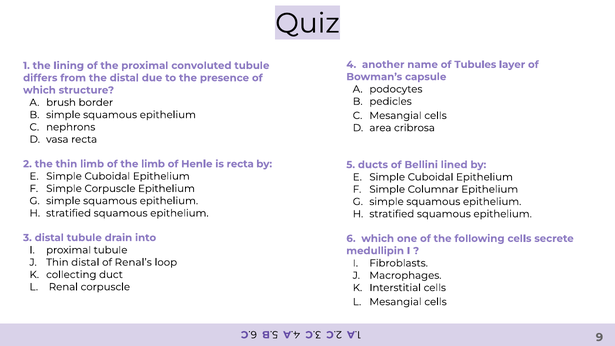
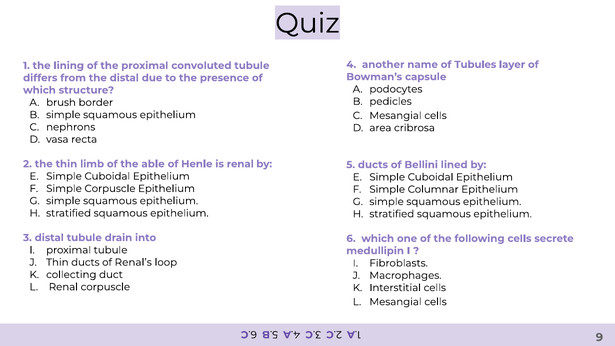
the limb: limb -> able
is recta: recta -> renal
Thin distal: distal -> ducts
